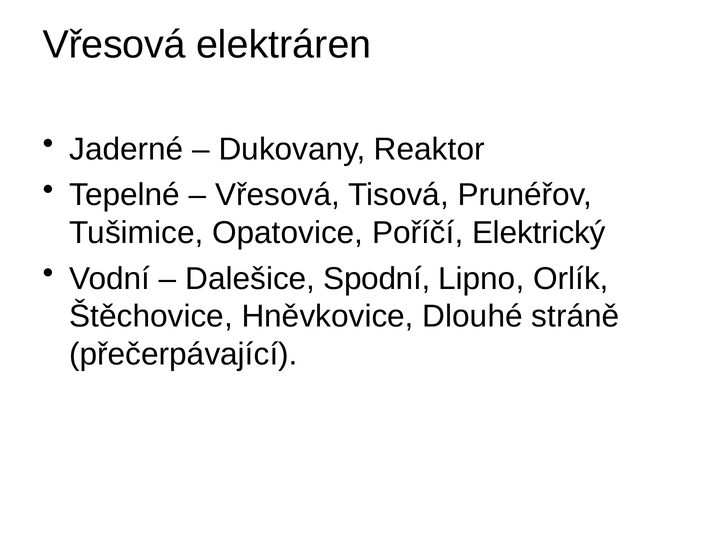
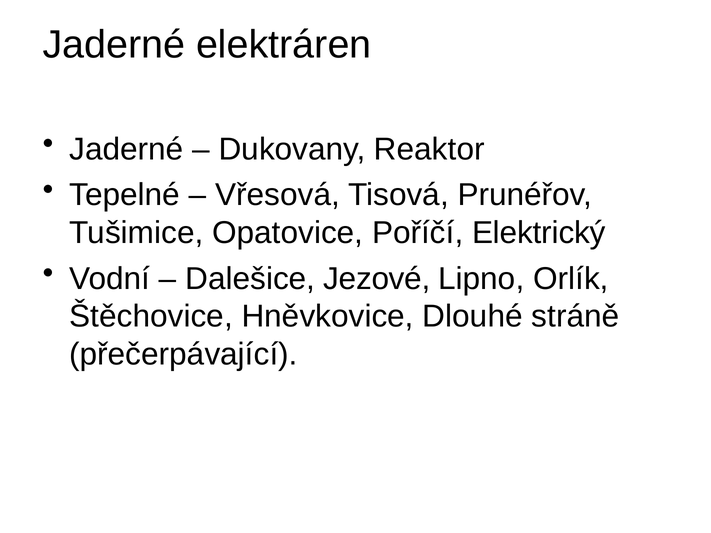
Vřesová at (114, 45): Vřesová -> Jaderné
Spodní: Spodní -> Jezové
